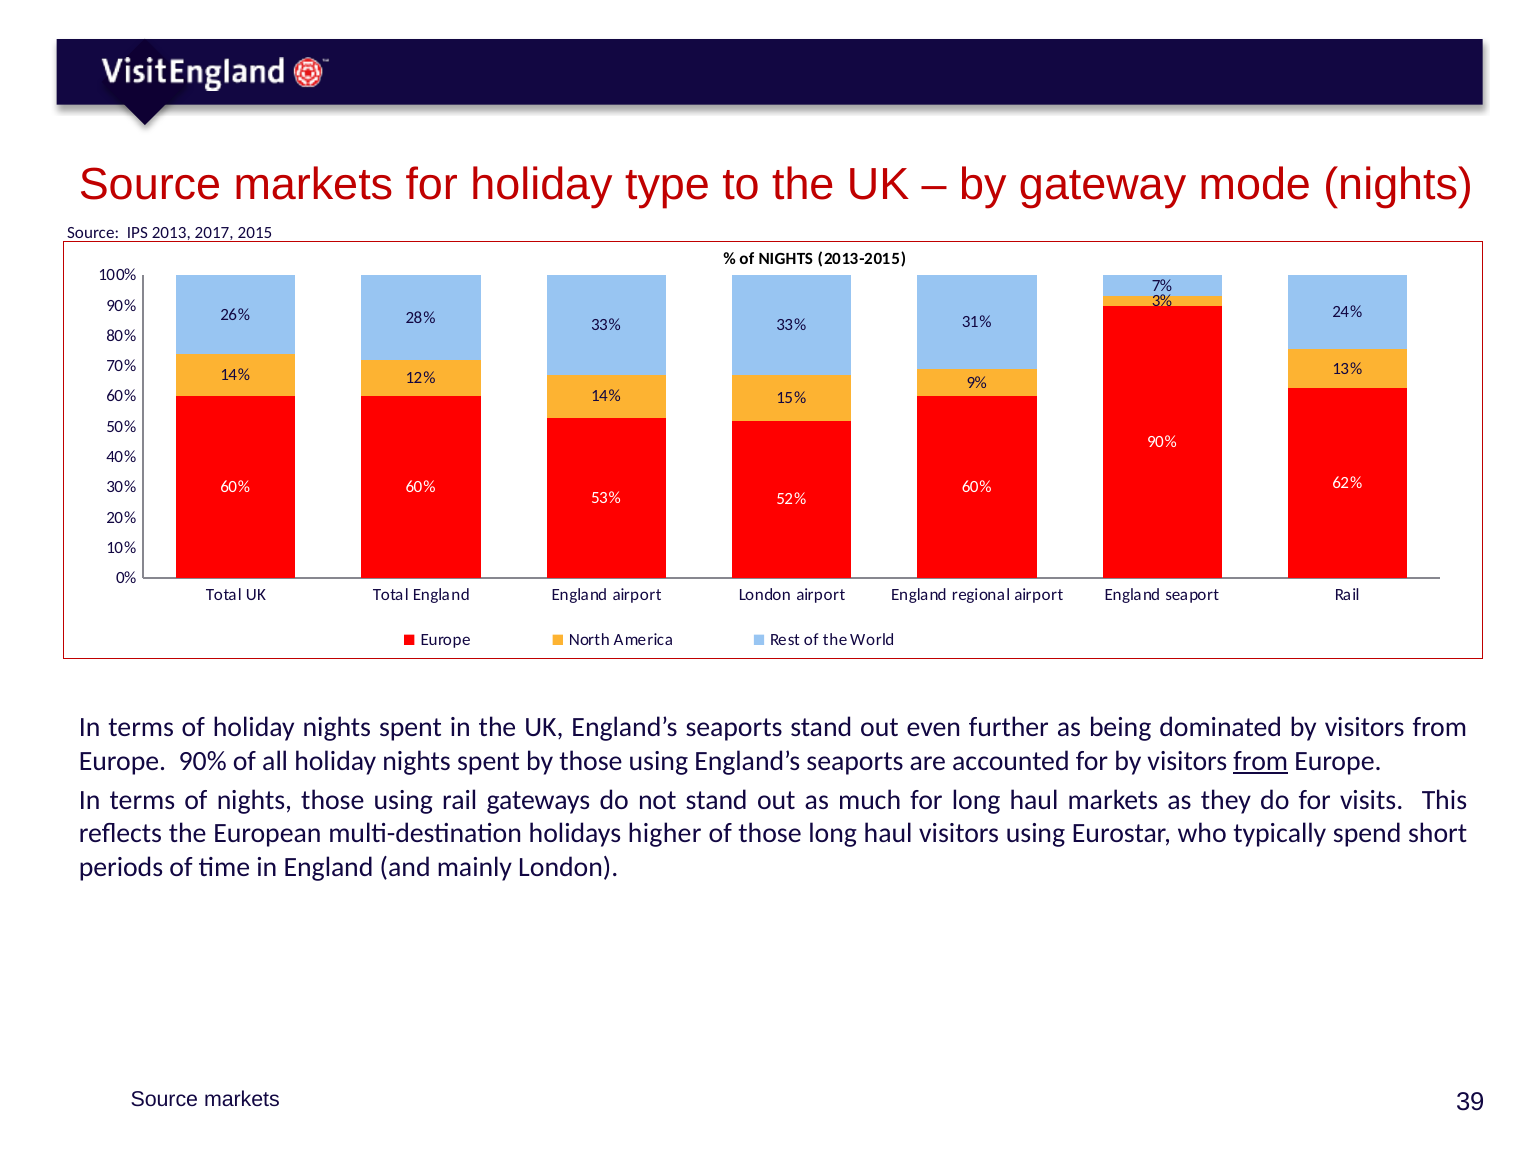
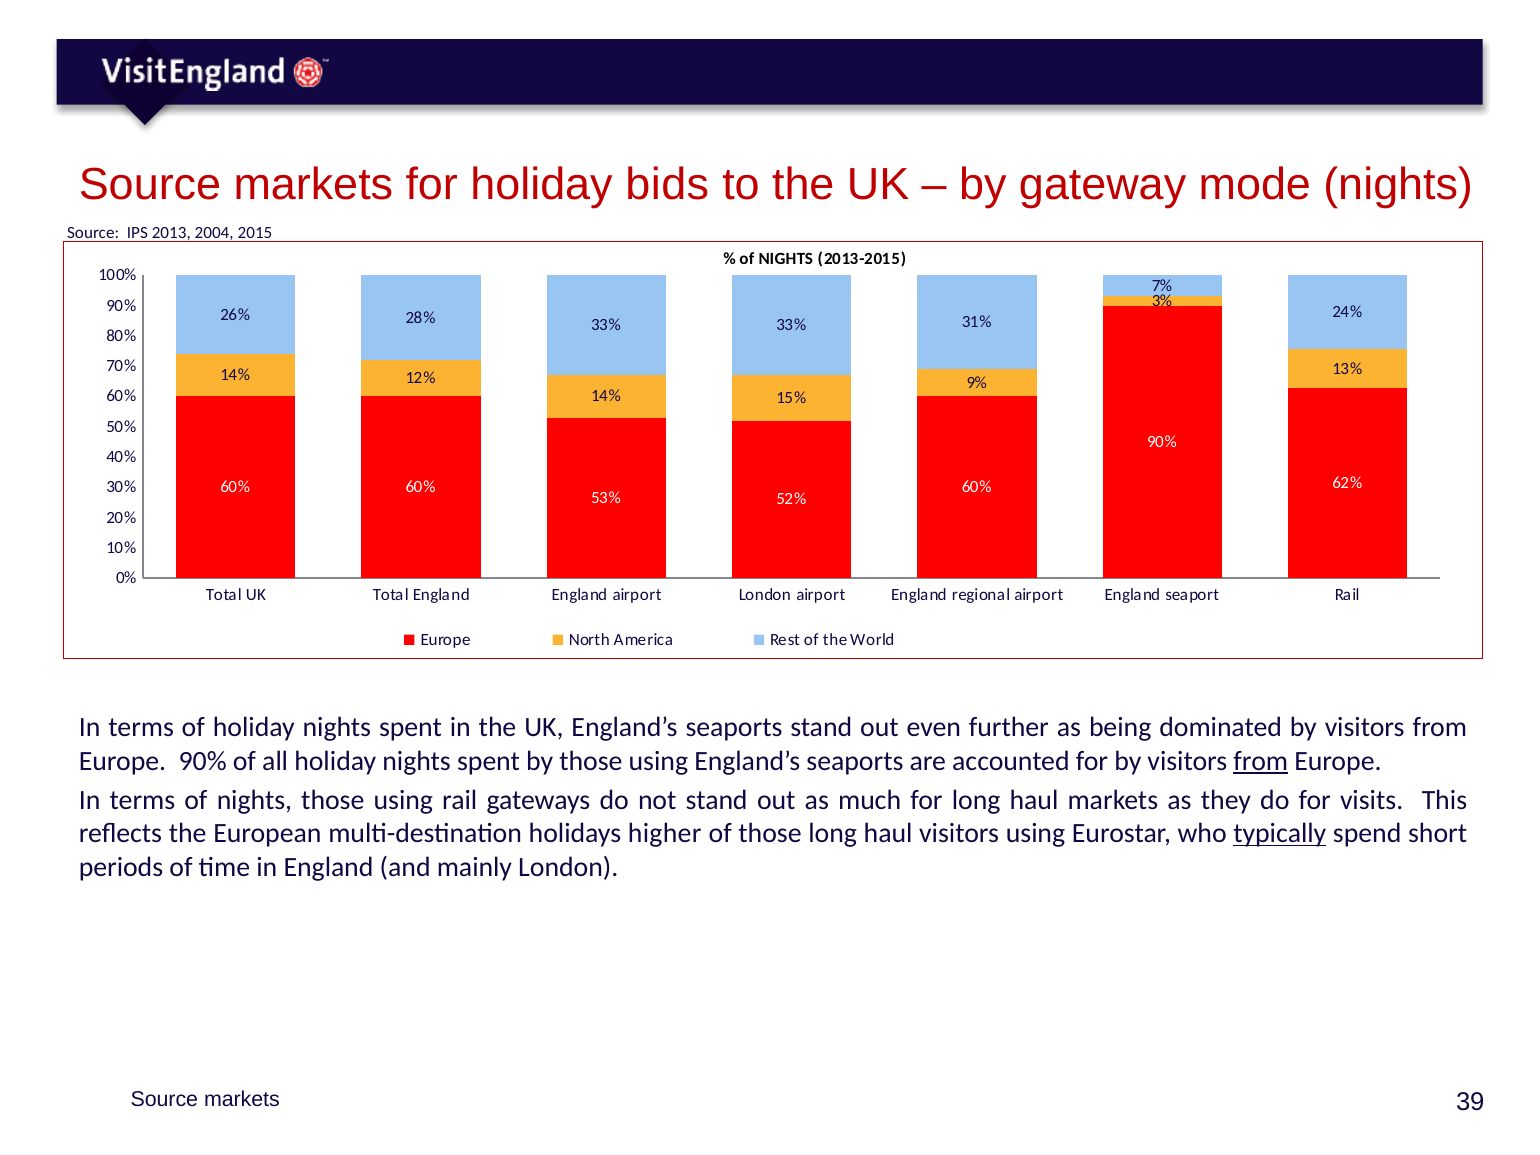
type: type -> bids
2017: 2017 -> 2004
typically underline: none -> present
